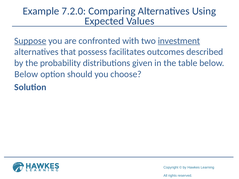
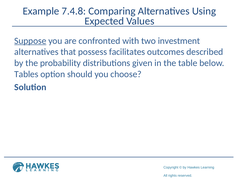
7.2.0: 7.2.0 -> 7.4.8
investment underline: present -> none
Below at (26, 74): Below -> Tables
